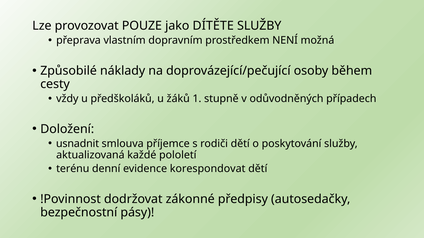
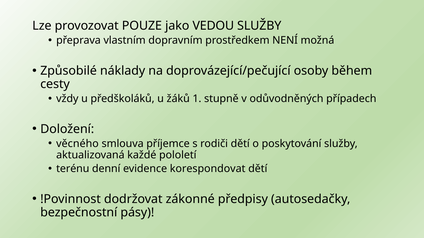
DÍTĚTE: DÍTĚTE -> VEDOU
usnadnit: usnadnit -> věcného
